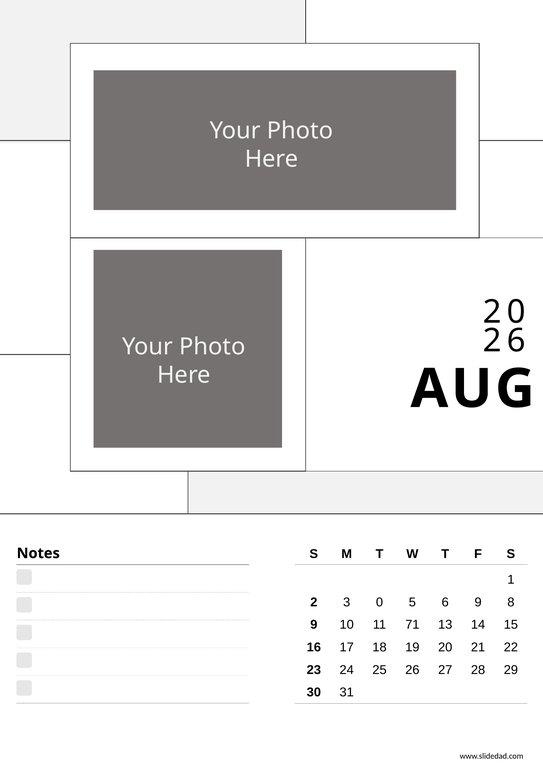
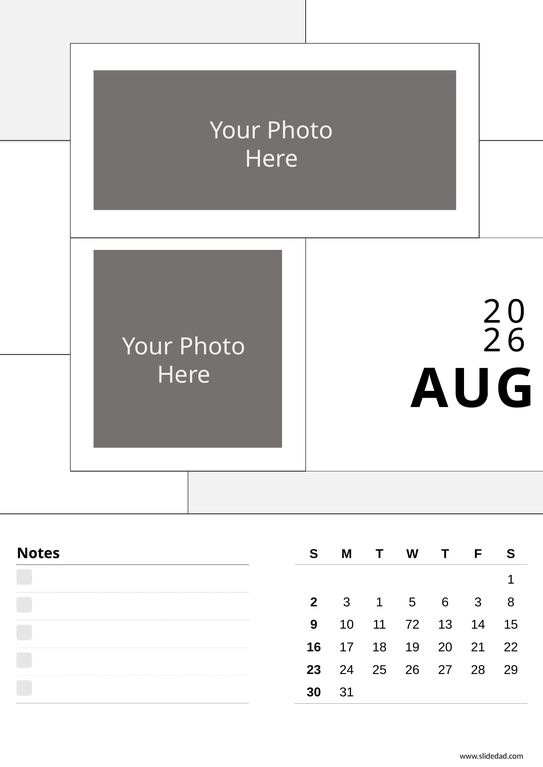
3 0: 0 -> 1
6 9: 9 -> 3
71: 71 -> 72
